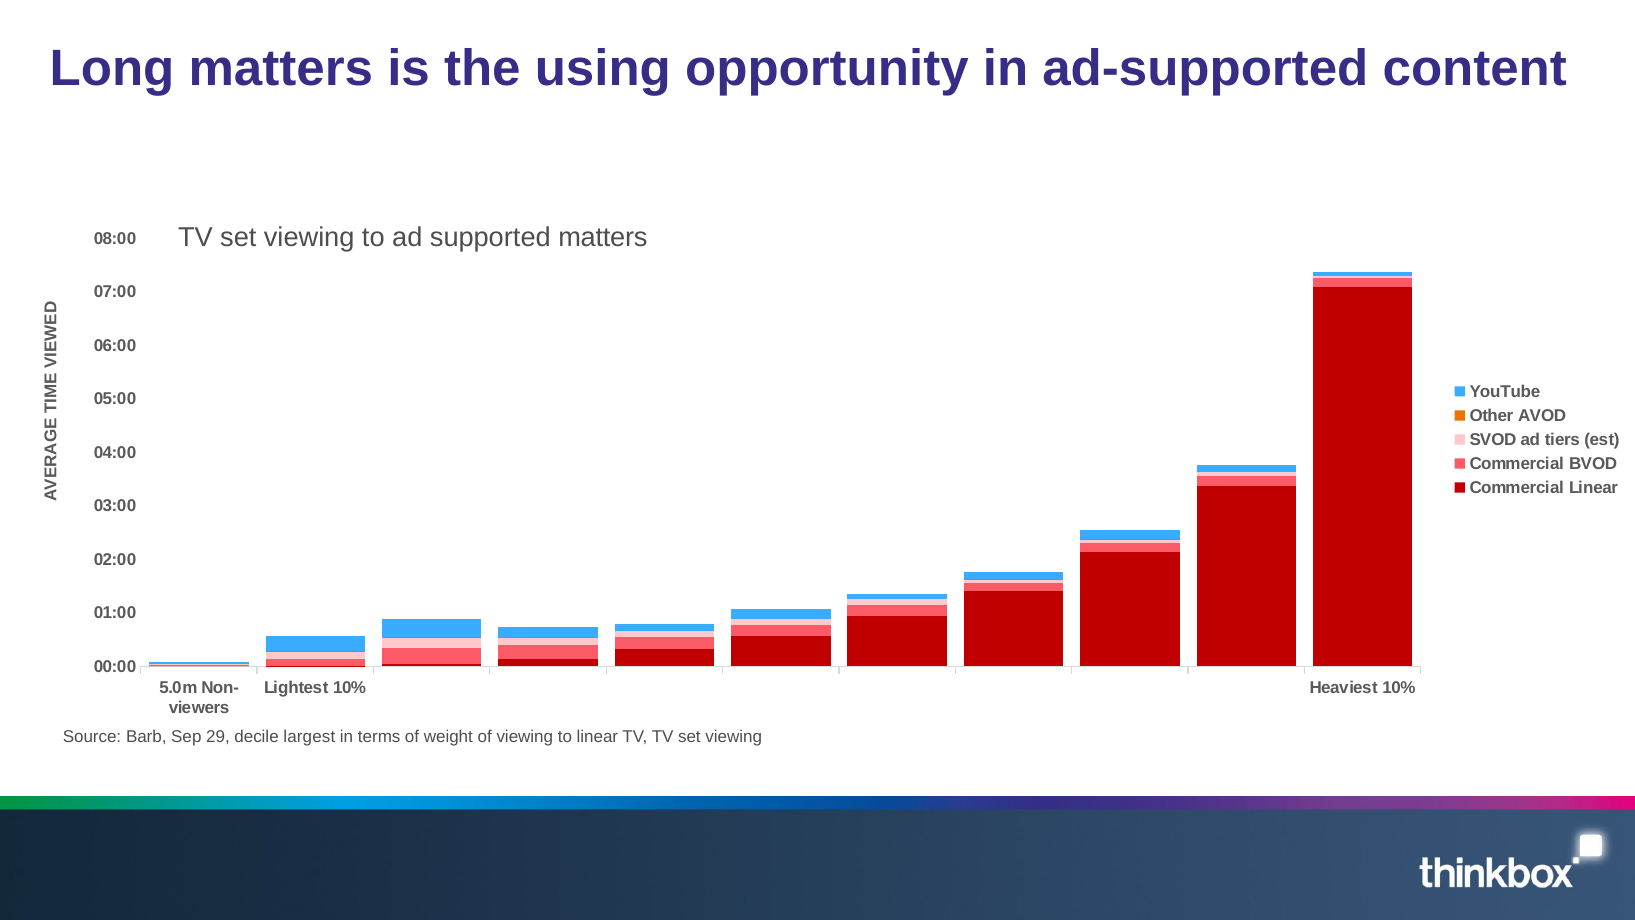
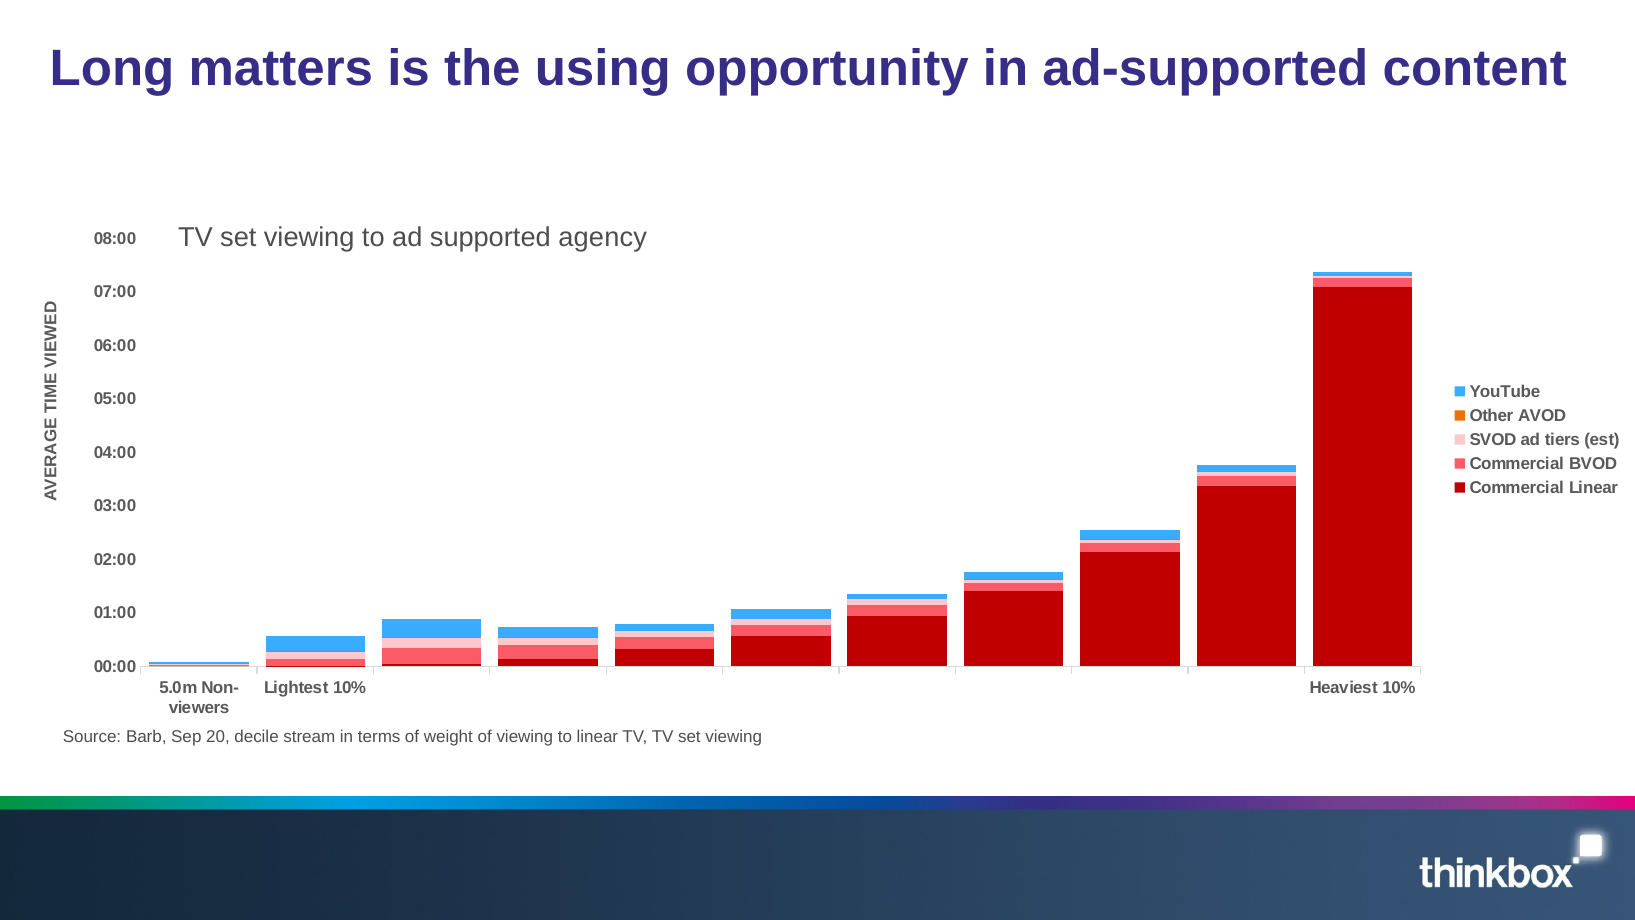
supported matters: matters -> agency
29: 29 -> 20
largest: largest -> stream
